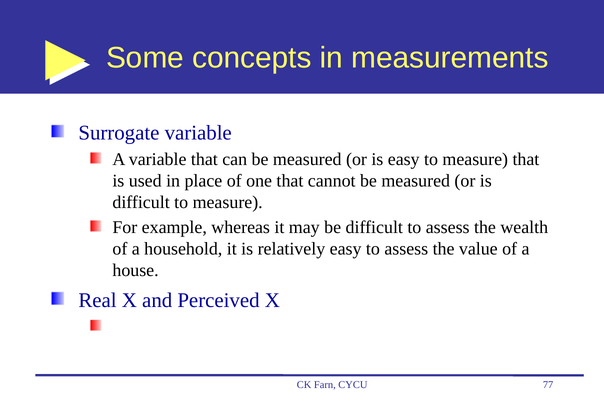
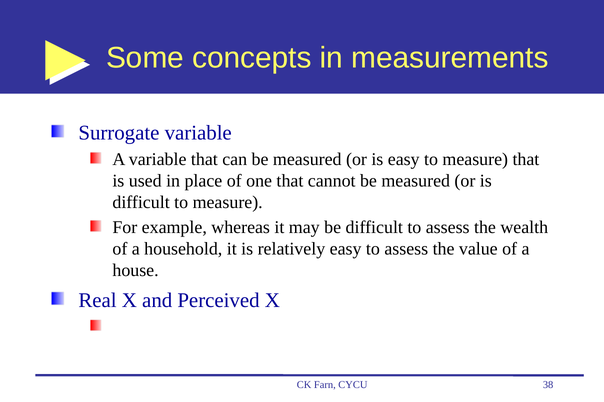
77: 77 -> 38
